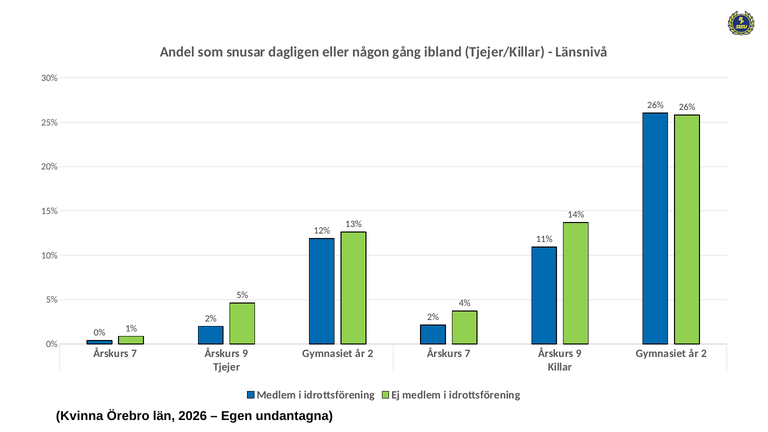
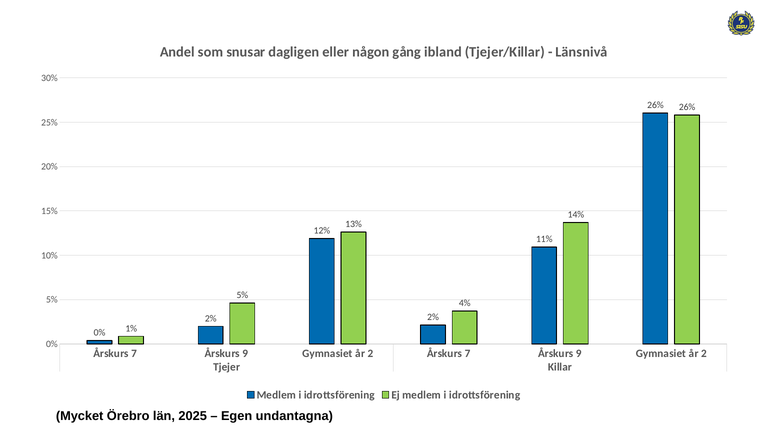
Kvinna: Kvinna -> Mycket
2026: 2026 -> 2025
